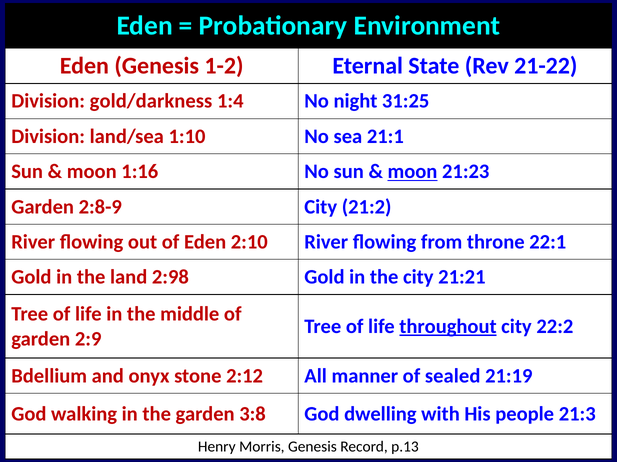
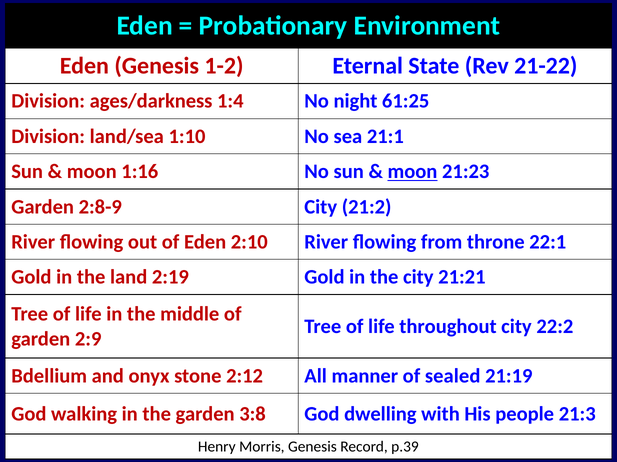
gold/darkness: gold/darkness -> ages/darkness
31:25: 31:25 -> 61:25
2:98: 2:98 -> 2:19
throughout underline: present -> none
p.13: p.13 -> p.39
